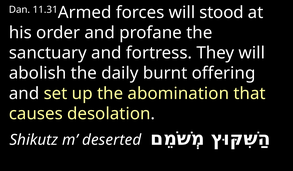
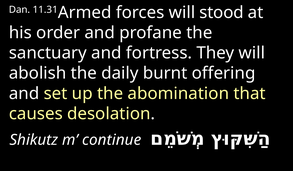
deserted: deserted -> continue
